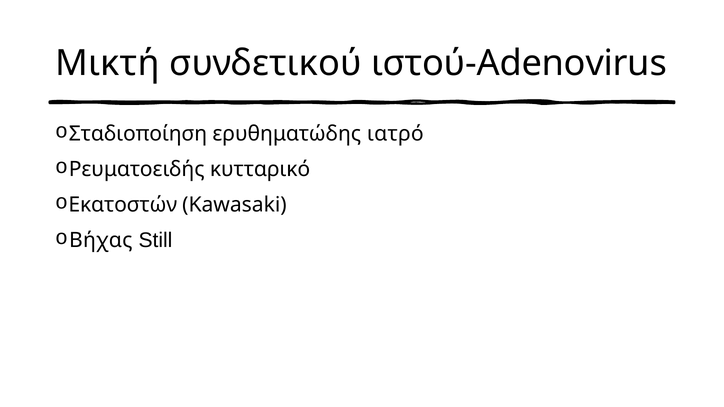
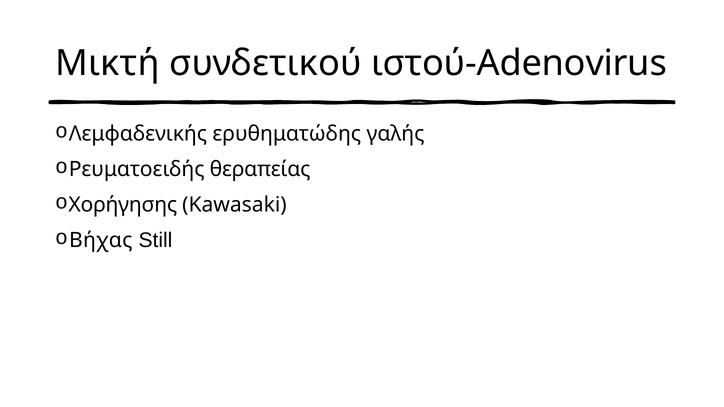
Σταδιοποίηση: Σταδιοποίηση -> Λεμφαδενικής
ιατρό: ιατρό -> γαλής
κυτταρικό: κυτταρικό -> θεραπείας
Εκατοστών: Εκατοστών -> Χορήγησης
